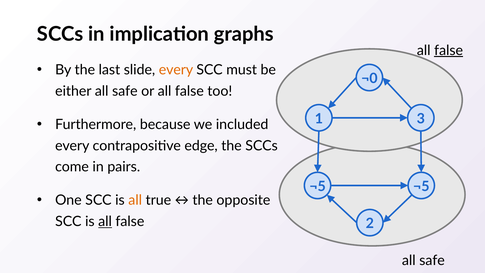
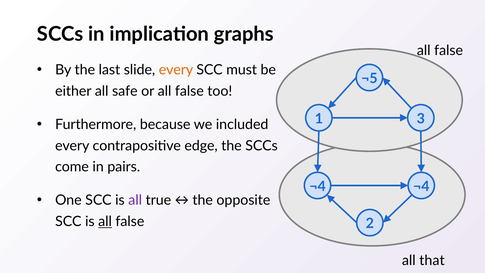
false at (449, 50) underline: present -> none
¬0: ¬0 -> ¬5
¬5 at (318, 186): ¬5 -> ¬4
¬5 at (421, 186): ¬5 -> ¬4
all at (135, 200) colour: orange -> purple
safe at (432, 260): safe -> that
